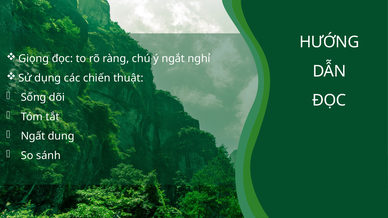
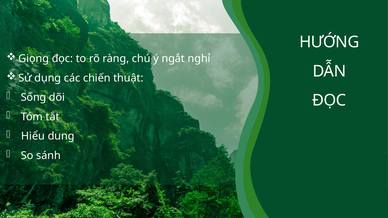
Ngất: Ngất -> Hiểu
